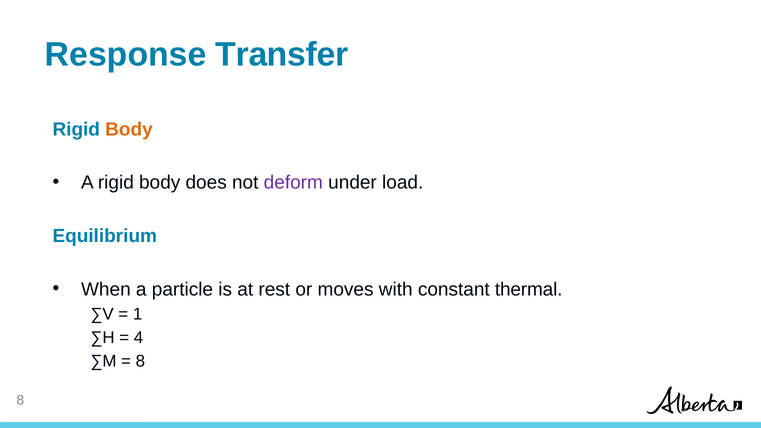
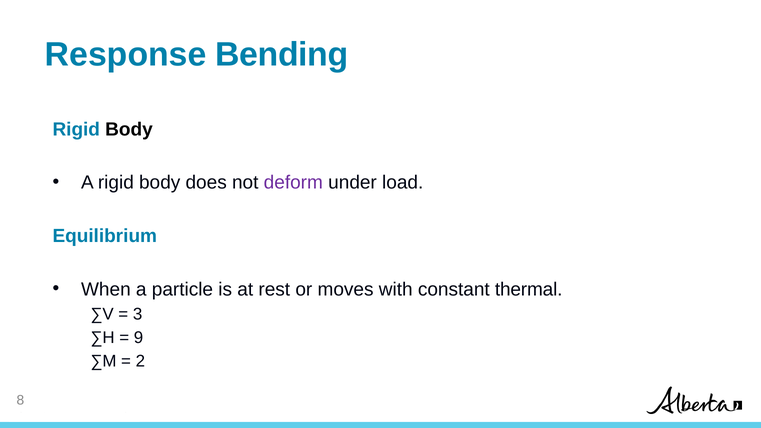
Transfer: Transfer -> Bending
Body at (129, 129) colour: orange -> black
1: 1 -> 3
4: 4 -> 9
8 at (140, 361): 8 -> 2
